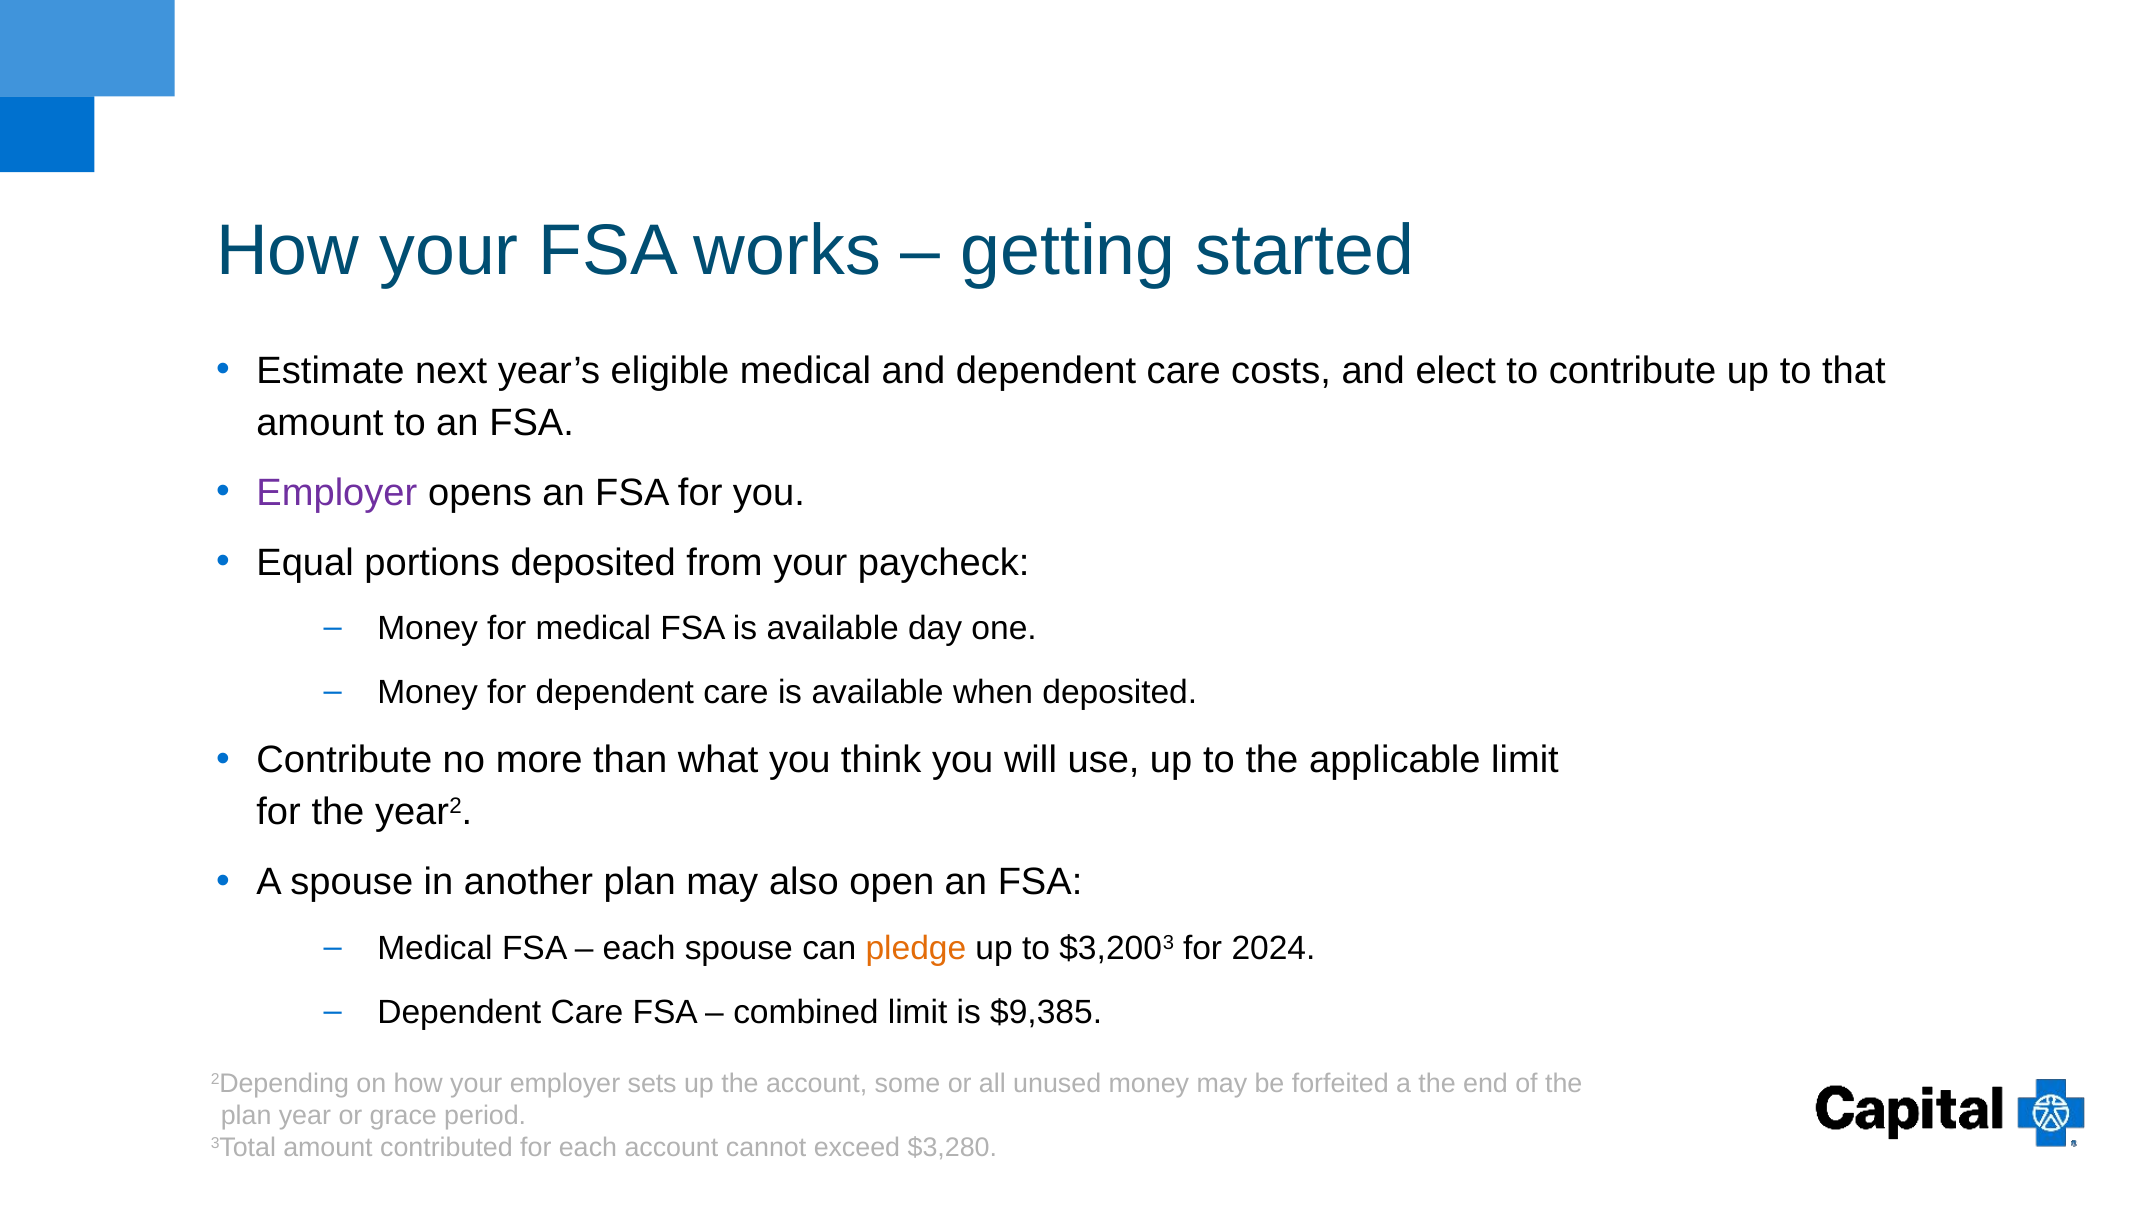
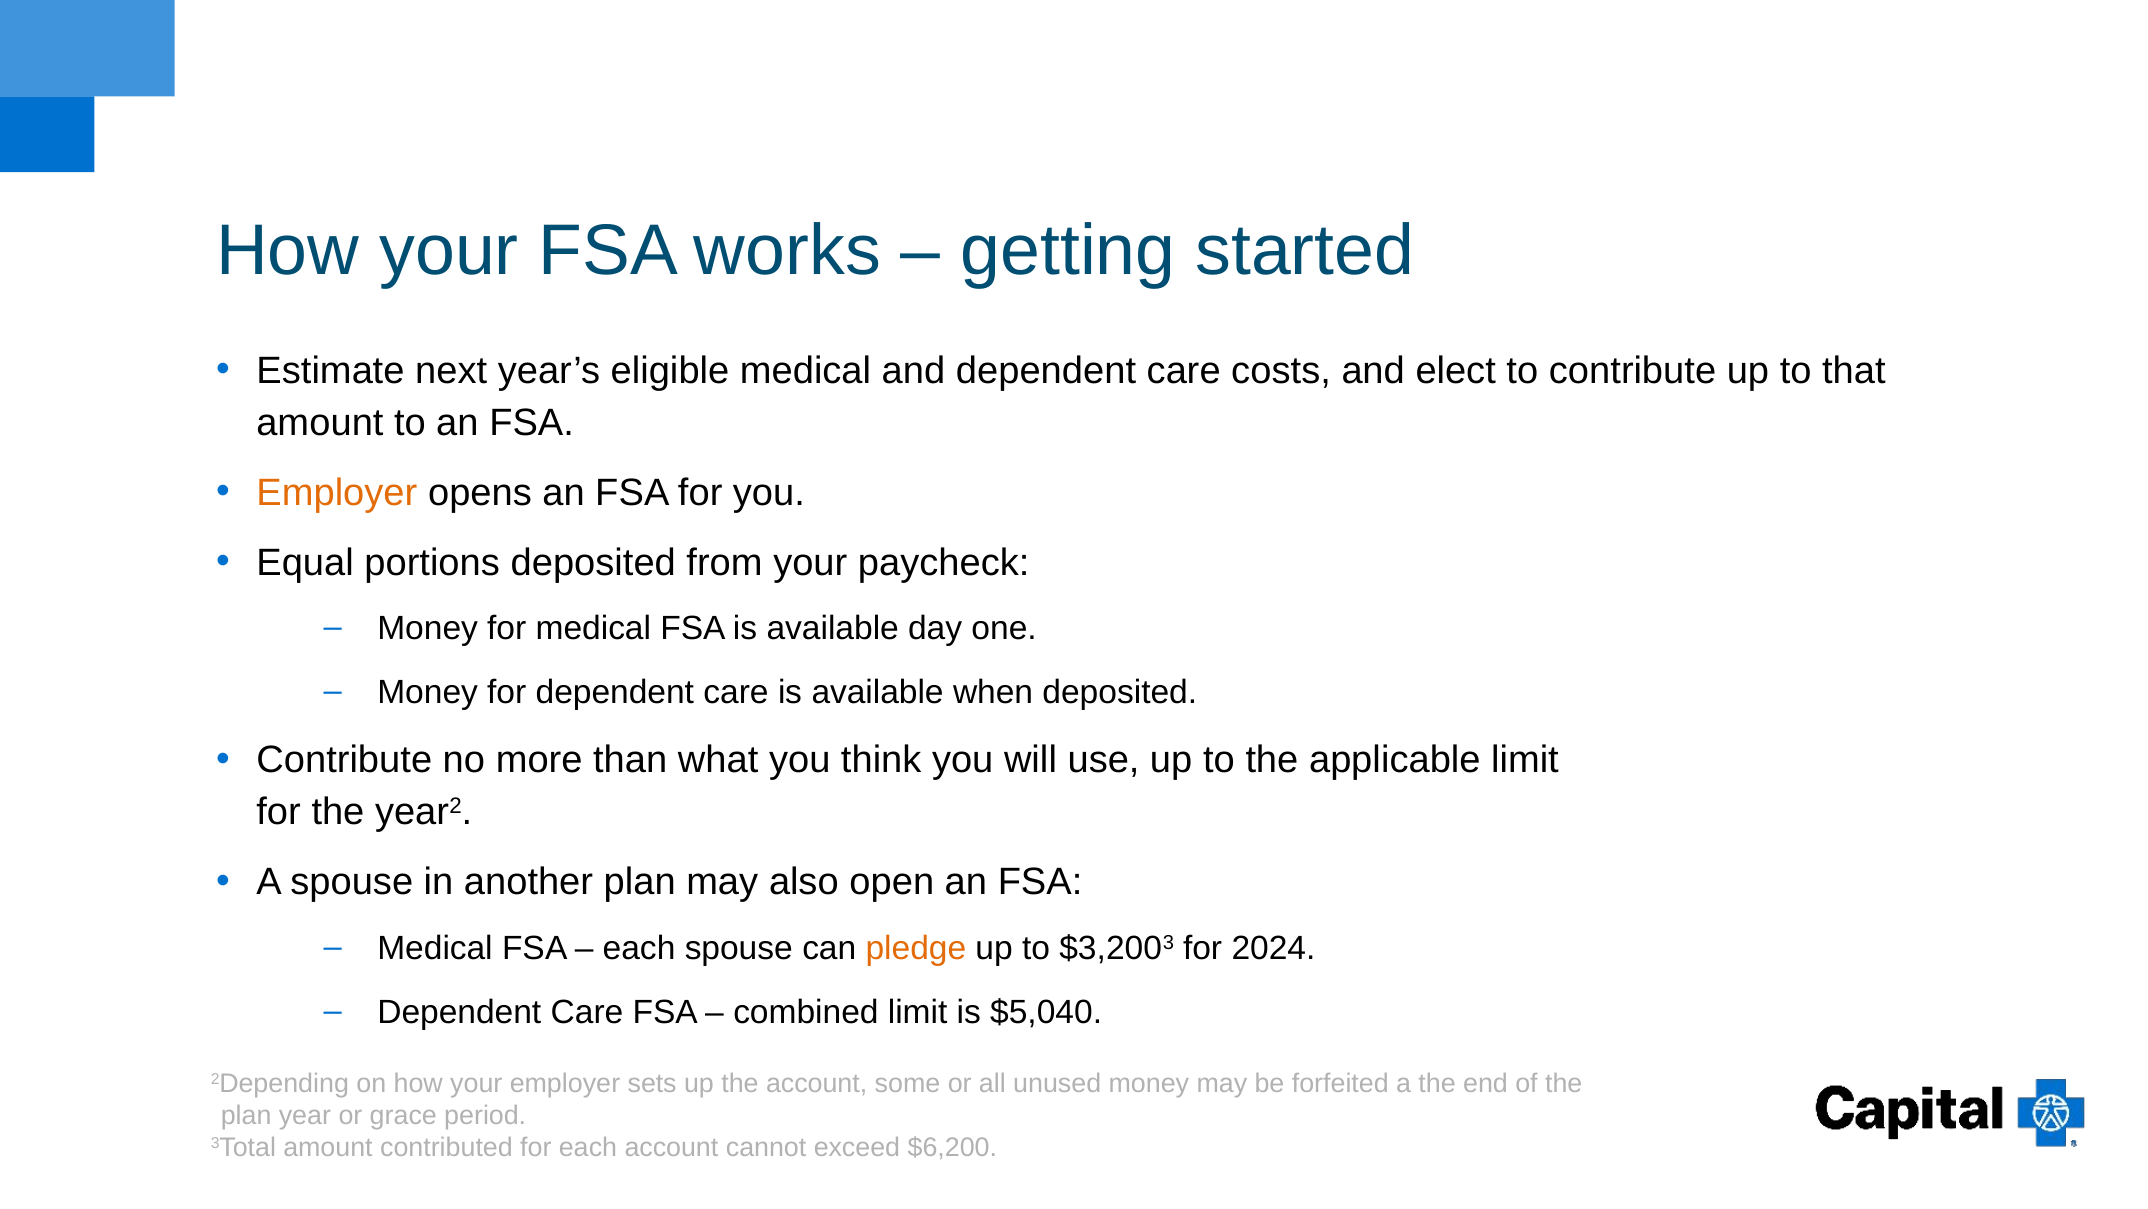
Employer at (337, 493) colour: purple -> orange
$9,385: $9,385 -> $5,040
$3,280: $3,280 -> $6,200
